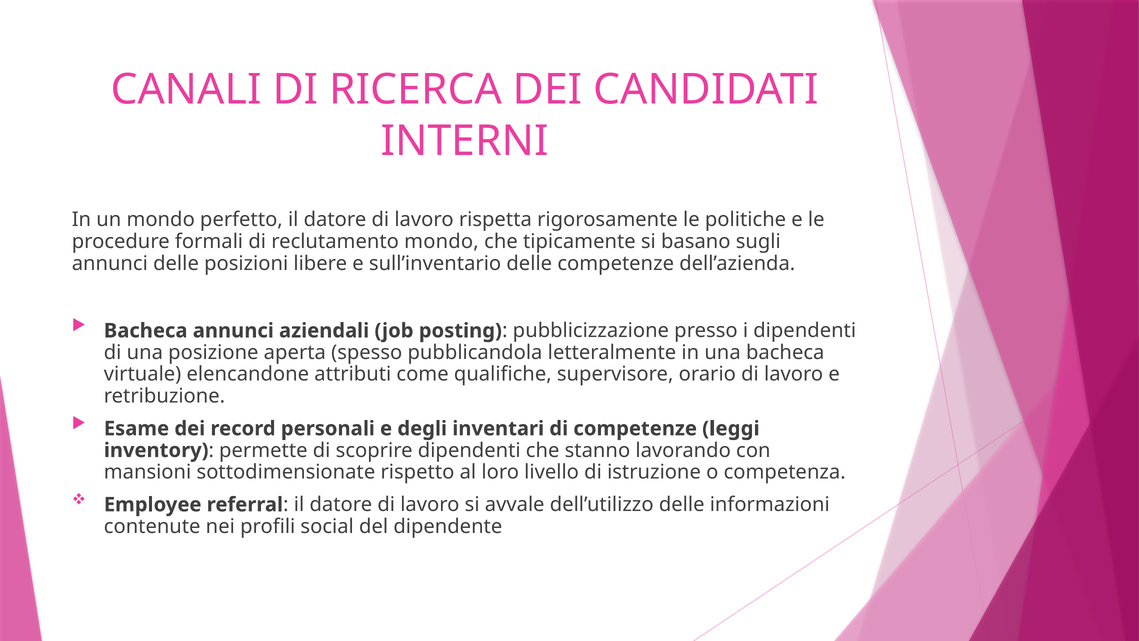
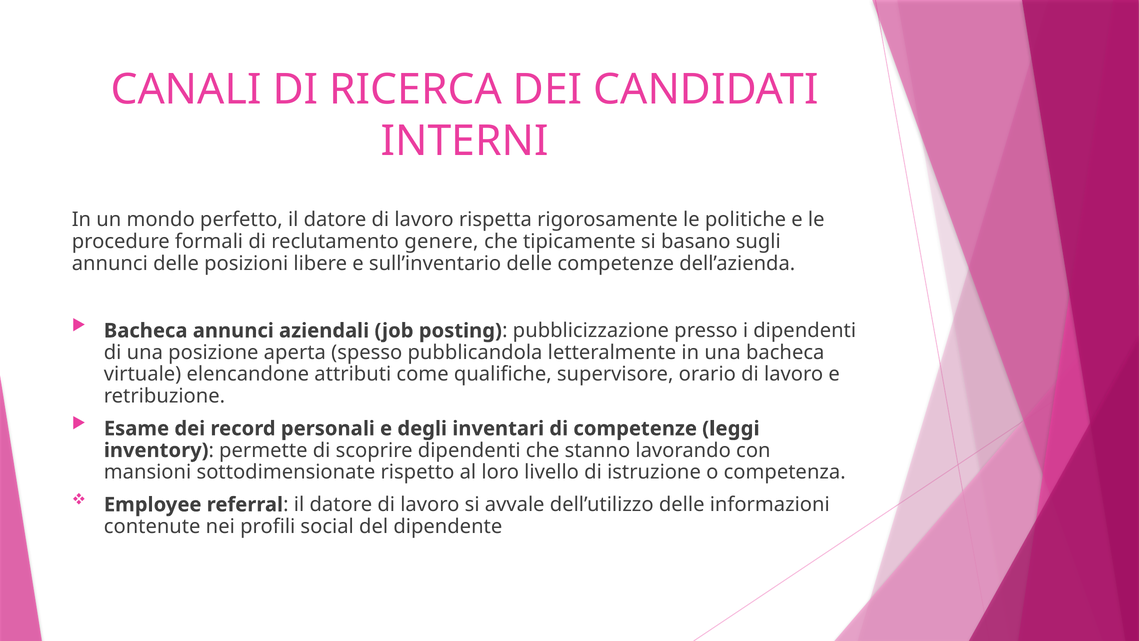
reclutamento mondo: mondo -> genere
